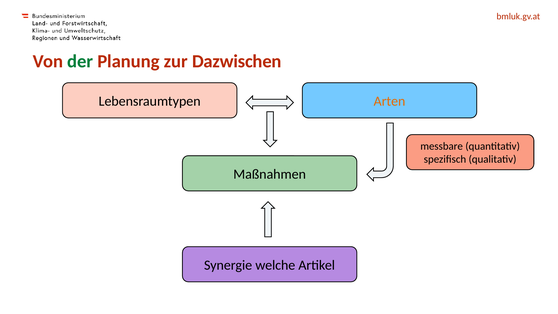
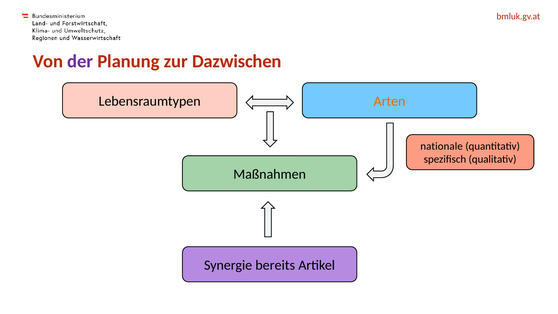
der colour: green -> purple
messbare: messbare -> nationale
welche: welche -> bereits
